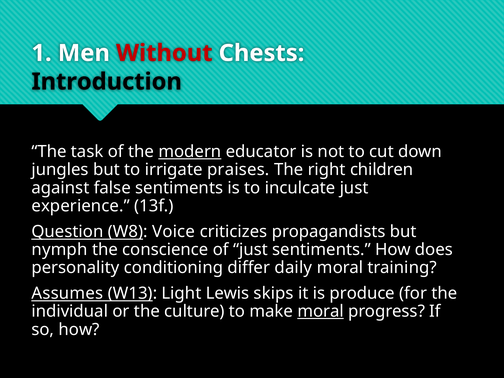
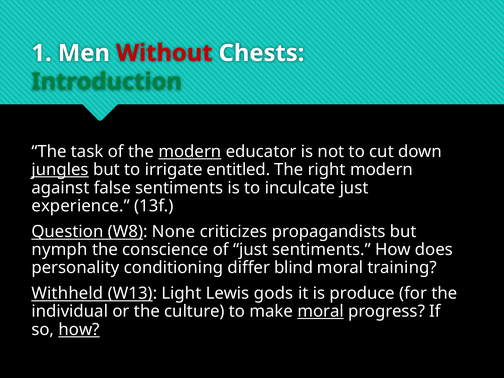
Introduction colour: black -> green
jungles underline: none -> present
praises: praises -> entitled
right children: children -> modern
Voice: Voice -> None
daily: daily -> blind
Assumes: Assumes -> Withheld
skips: skips -> gods
how at (79, 329) underline: none -> present
